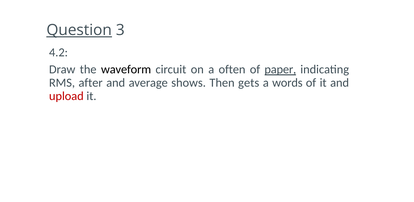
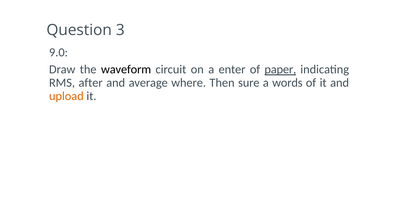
Question underline: present -> none
4.2: 4.2 -> 9.0
often: often -> enter
shows: shows -> where
gets: gets -> sure
upload colour: red -> orange
